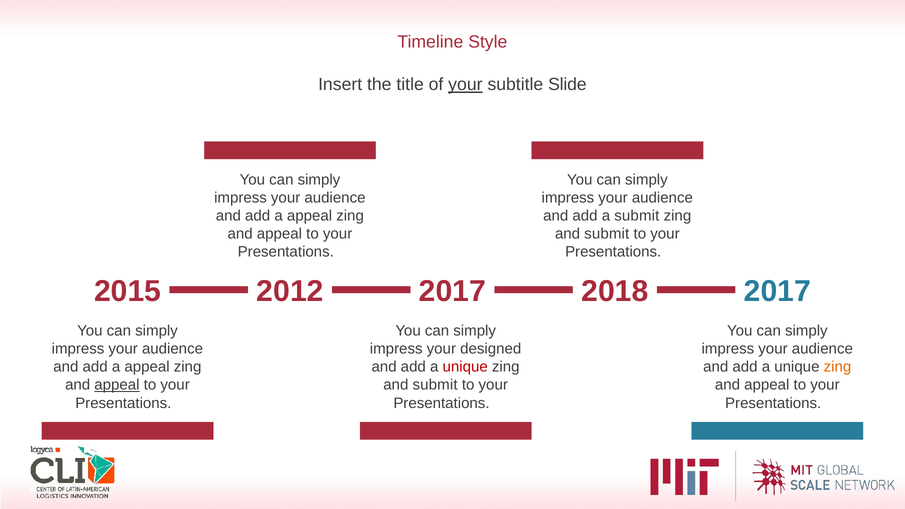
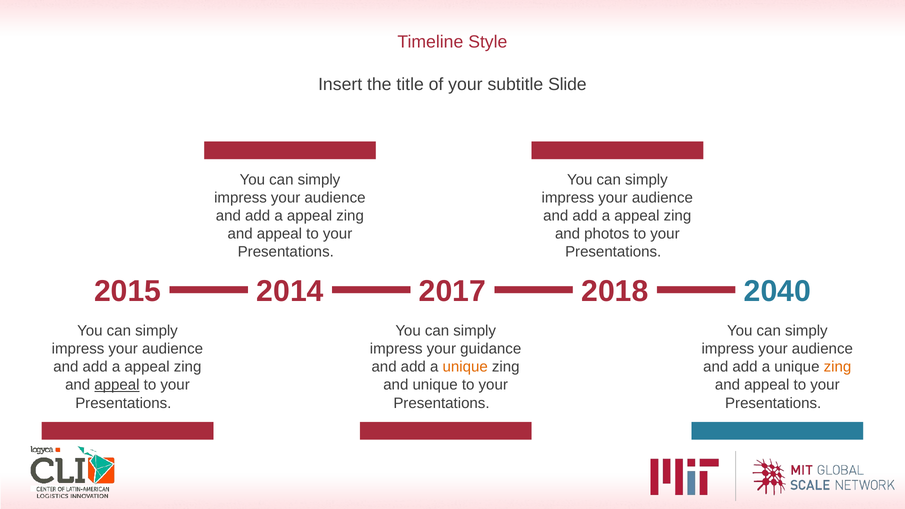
your at (465, 85) underline: present -> none
submit at (637, 216): submit -> appeal
submit at (607, 234): submit -> photos
2012: 2012 -> 2014
2018 2017: 2017 -> 2040
designed: designed -> guidance
unique at (465, 367) colour: red -> orange
submit at (435, 385): submit -> unique
